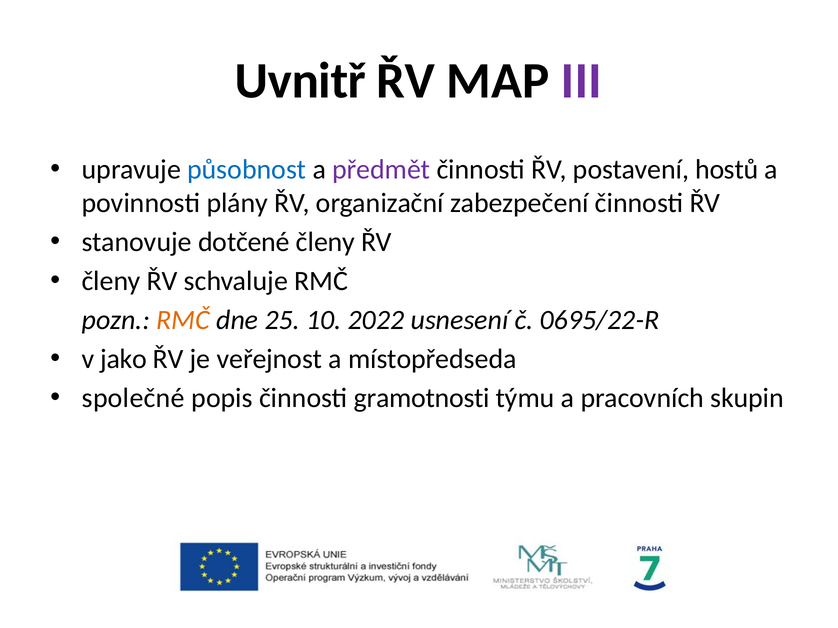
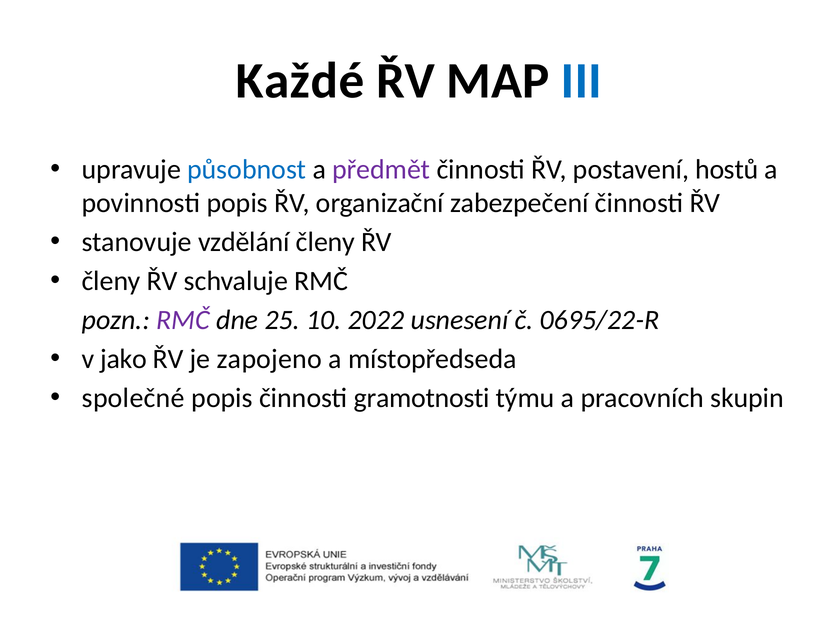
Uvnitř: Uvnitř -> Každé
III colour: purple -> blue
povinnosti plány: plány -> popis
dotčené: dotčené -> vzdělání
RMČ at (183, 320) colour: orange -> purple
veřejnost: veřejnost -> zapojeno
